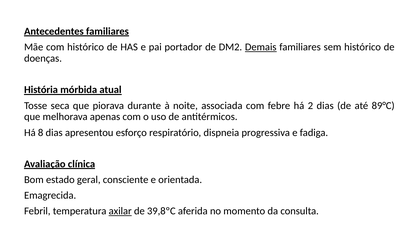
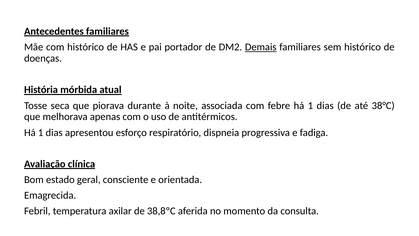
febre há 2: 2 -> 1
89°C: 89°C -> 38°C
8 at (41, 132): 8 -> 1
axilar underline: present -> none
39,8ºC: 39,8ºC -> 38,8ºC
